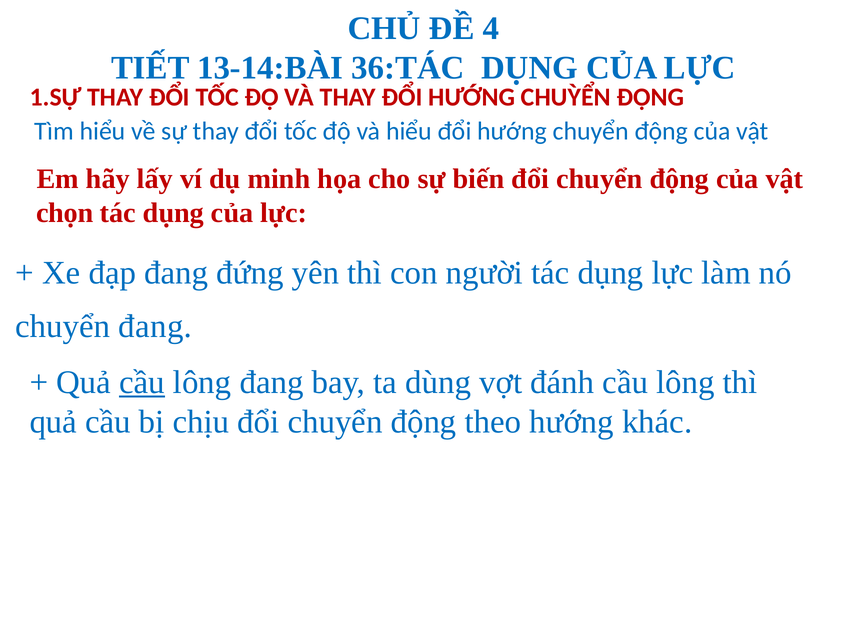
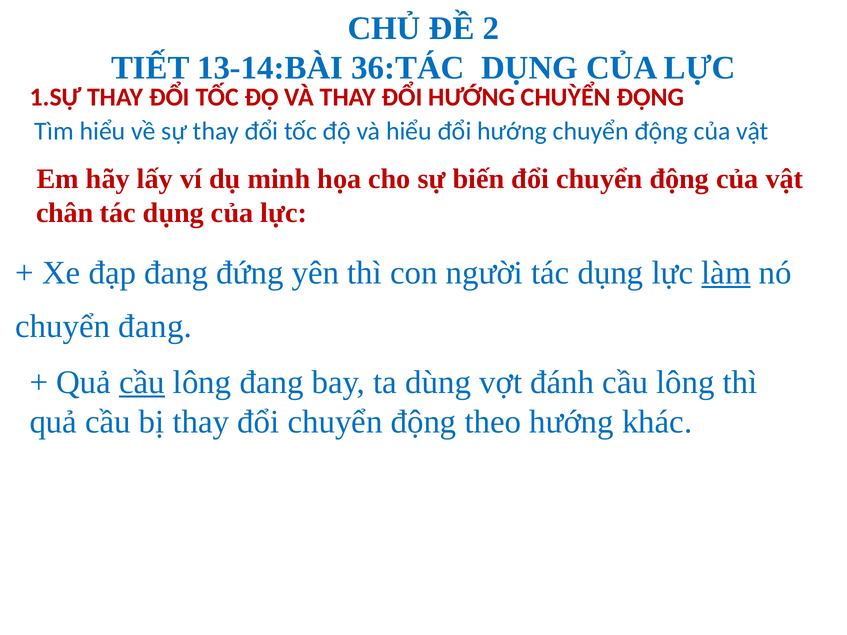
4: 4 -> 2
chọn: chọn -> chân
làm underline: none -> present
bị chịu: chịu -> thay
